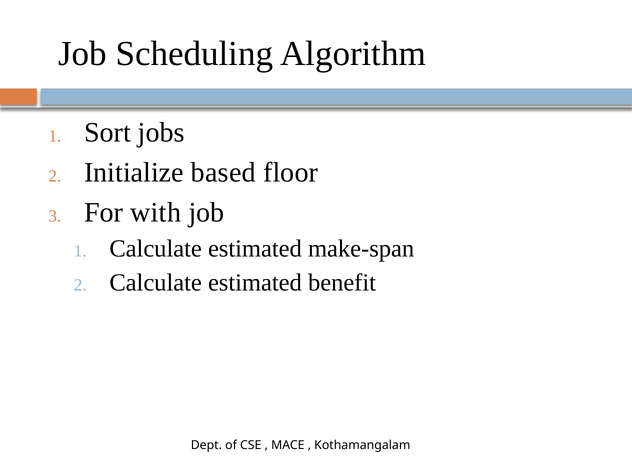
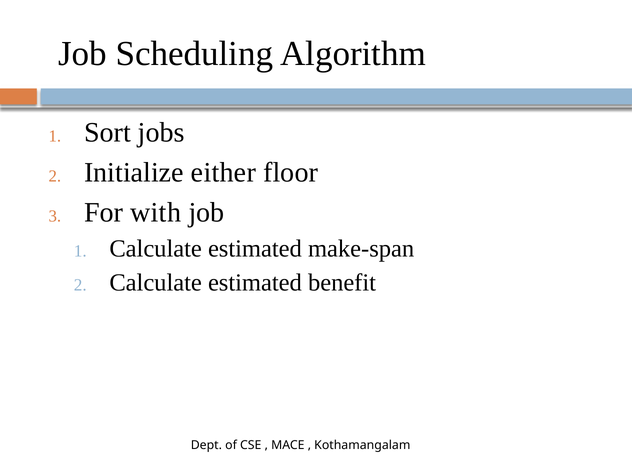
based: based -> either
